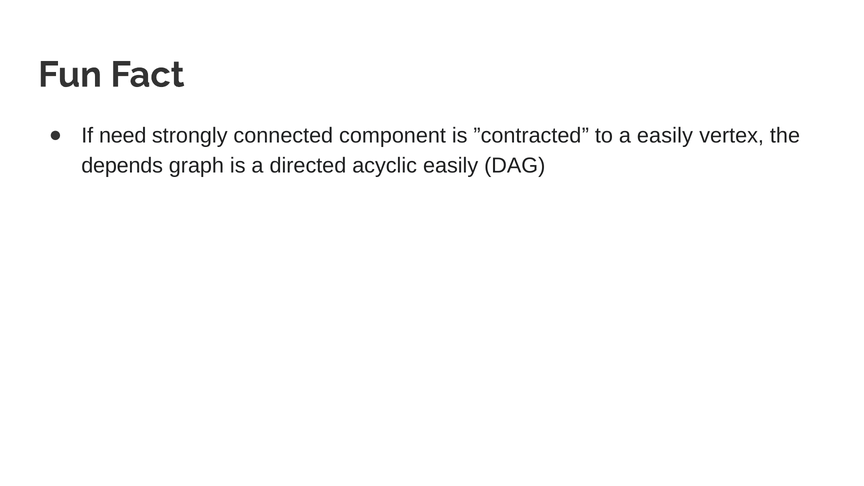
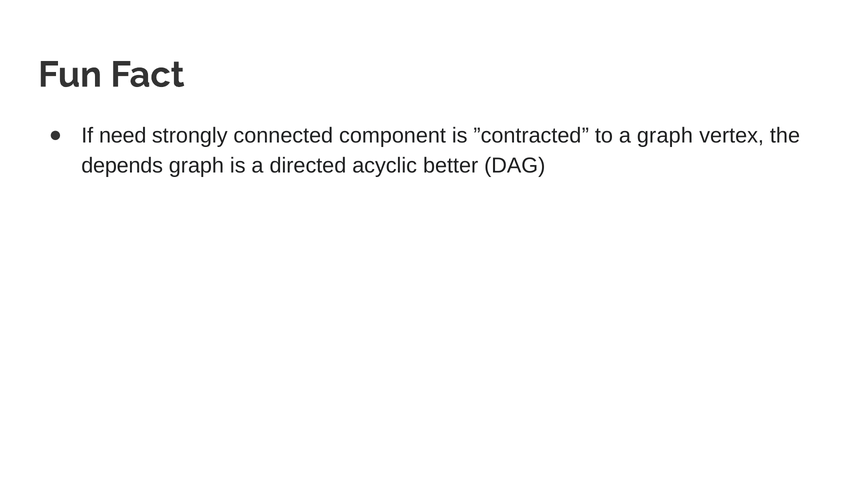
a easily: easily -> graph
acyclic easily: easily -> better
